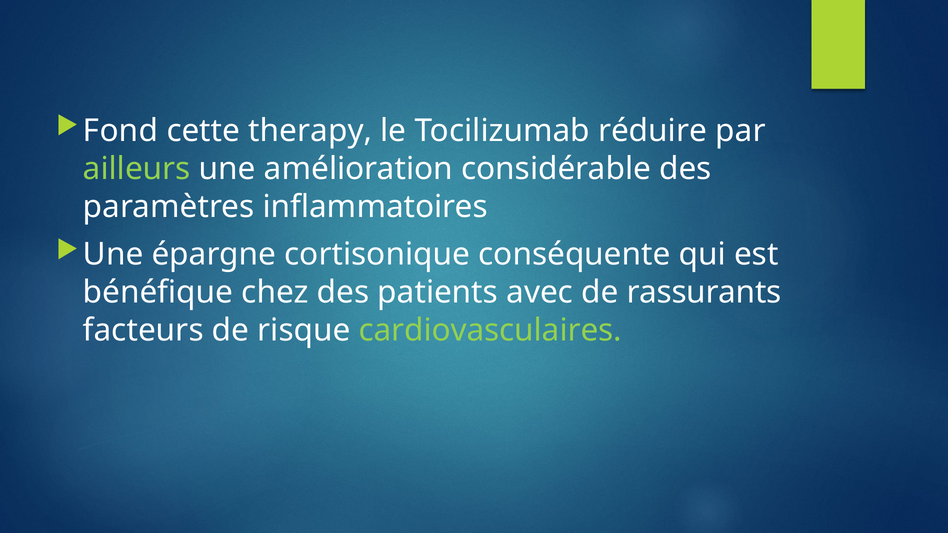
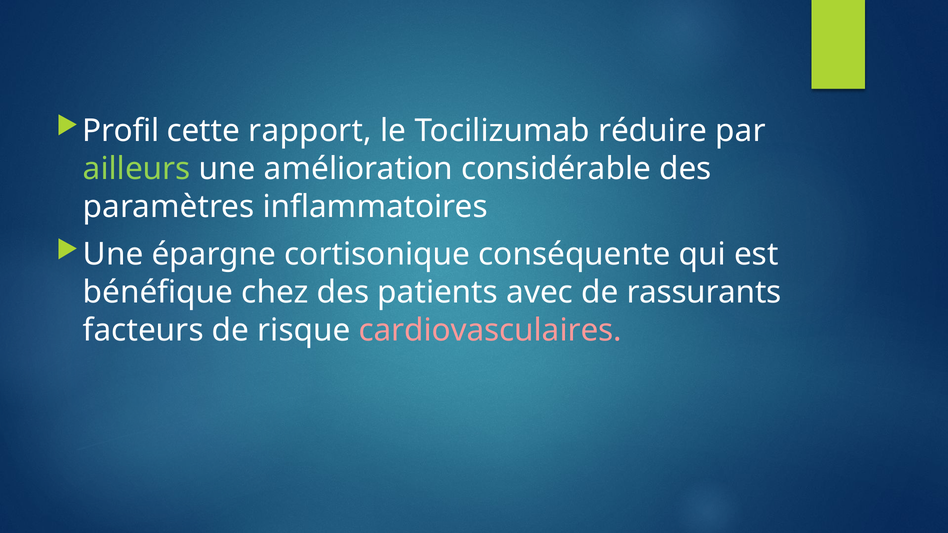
Fond: Fond -> Profil
therapy: therapy -> rapport
cardiovasculaires colour: light green -> pink
